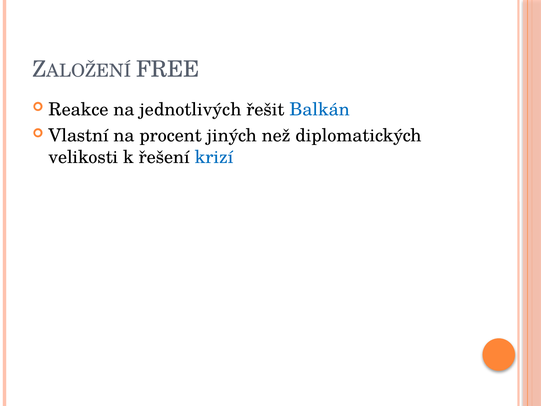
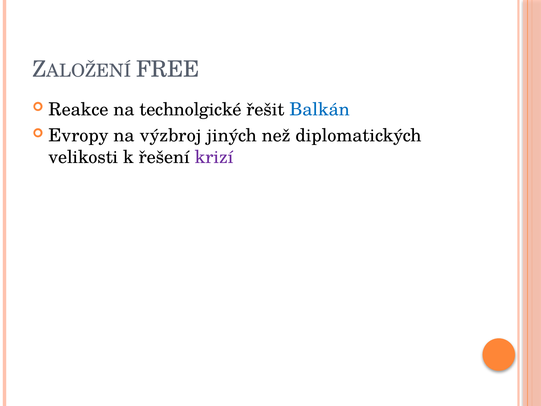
jednotlivých: jednotlivých -> technolgické
Vlastní: Vlastní -> Evropy
procent: procent -> výzbroj
krizí colour: blue -> purple
